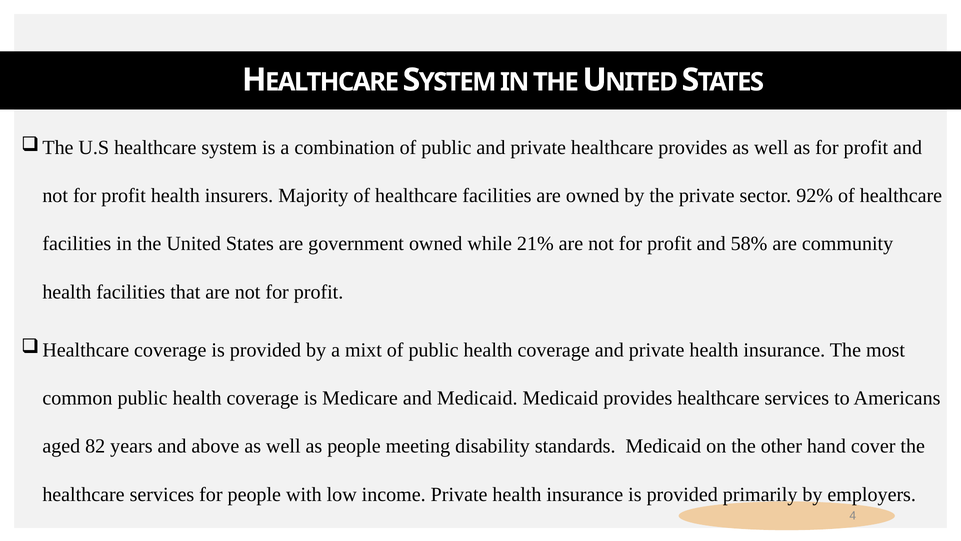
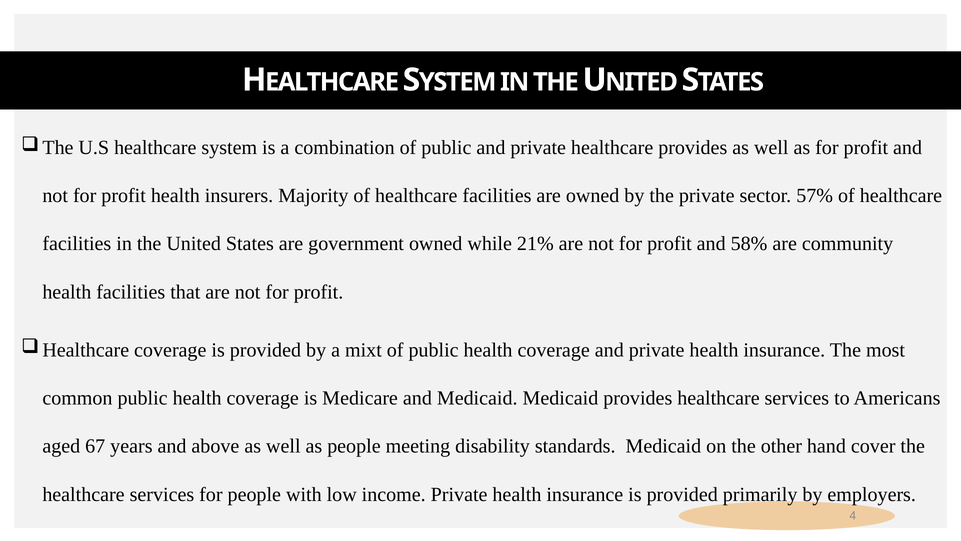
92%: 92% -> 57%
82: 82 -> 67
